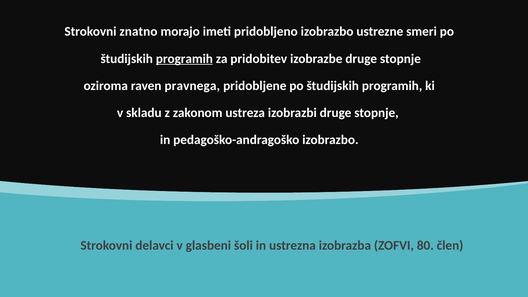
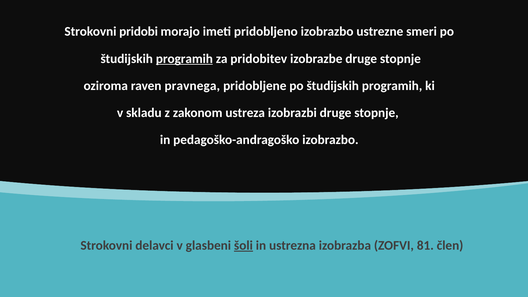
znatno: znatno -> pridobi
šoli underline: none -> present
80: 80 -> 81
